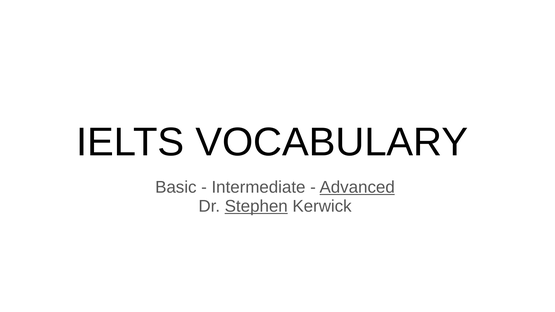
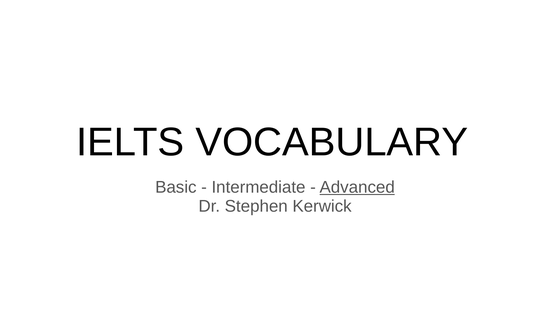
Stephen underline: present -> none
